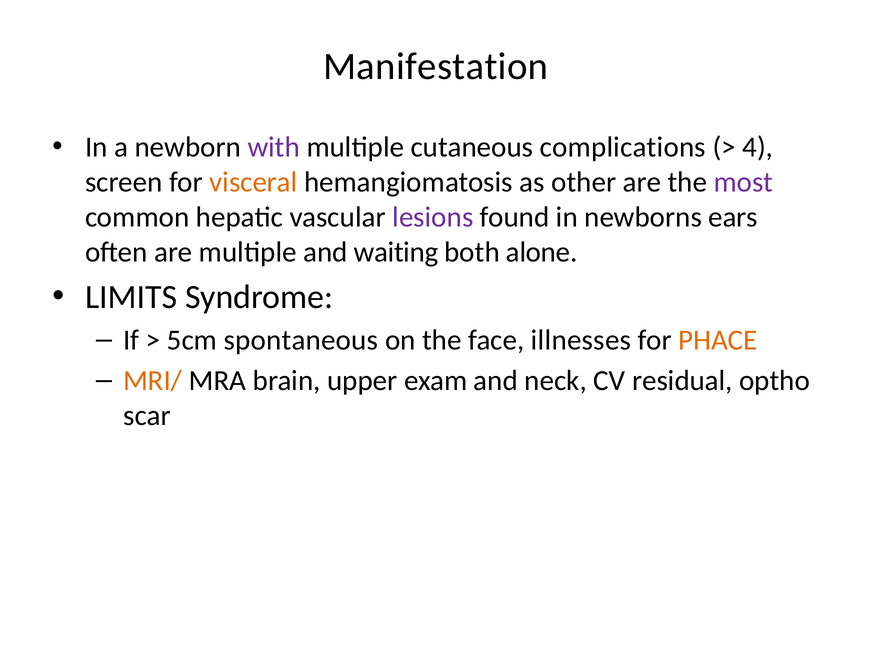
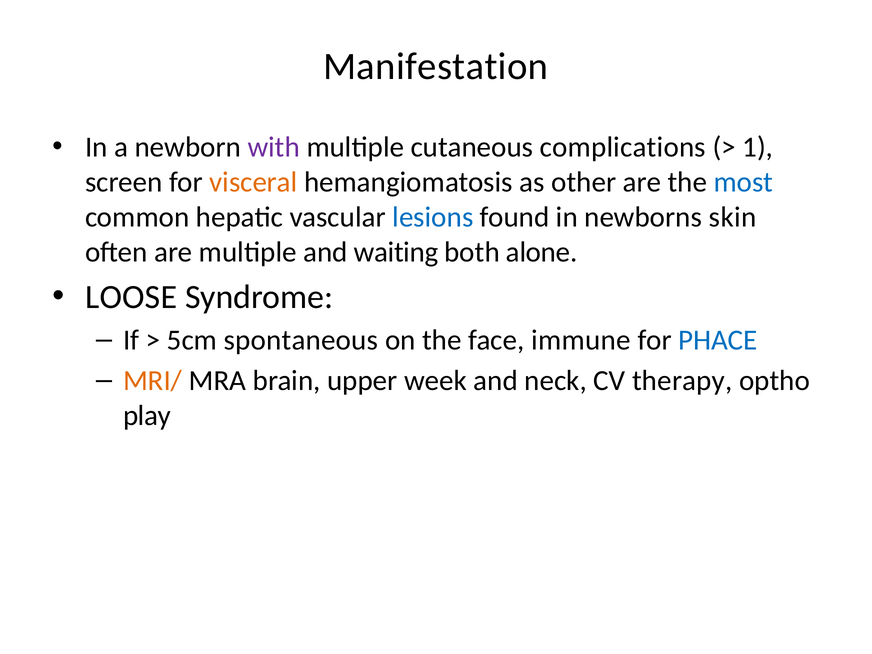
4: 4 -> 1
most colour: purple -> blue
lesions colour: purple -> blue
ears: ears -> skin
LIMITS: LIMITS -> LOOSE
illnesses: illnesses -> immune
PHACE colour: orange -> blue
exam: exam -> week
residual: residual -> therapy
scar: scar -> play
